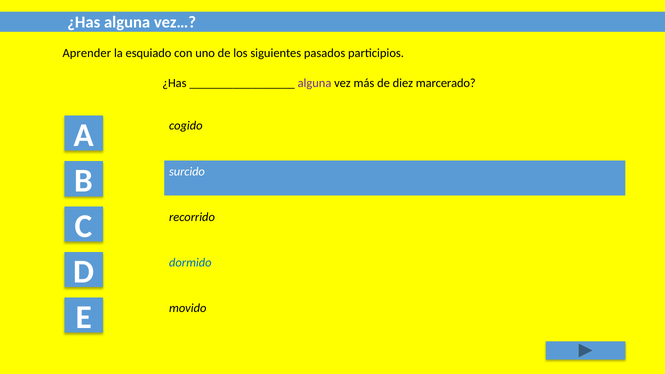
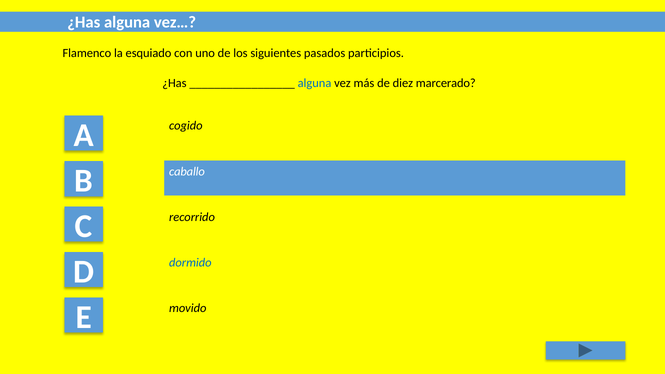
Aprender: Aprender -> Flamenco
alguna at (315, 83) colour: purple -> blue
surcido: surcido -> caballo
